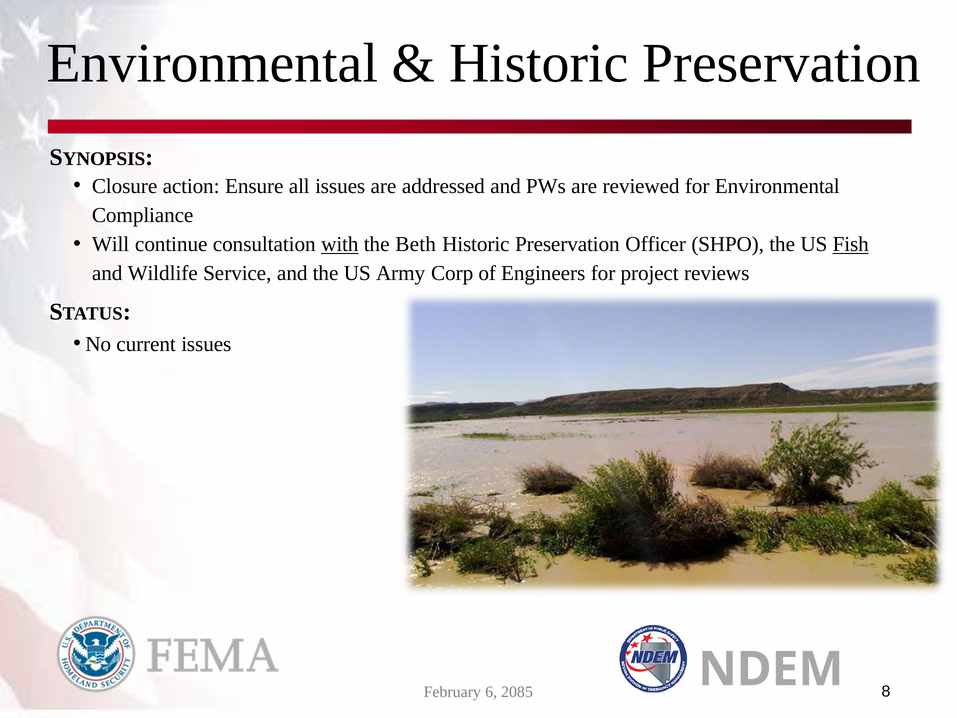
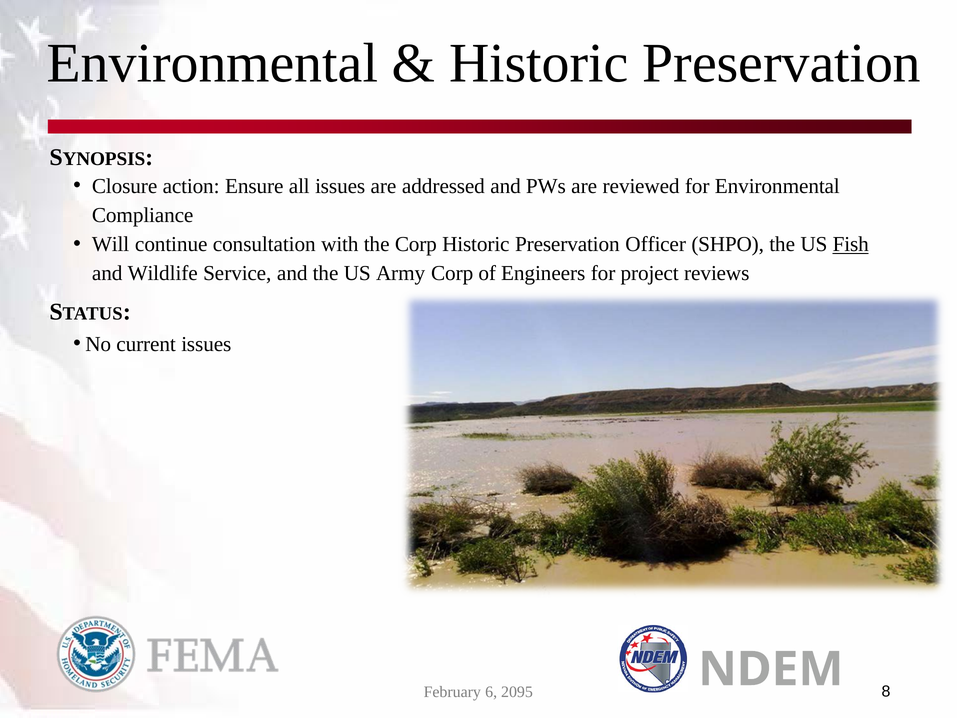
with underline: present -> none
the Beth: Beth -> Corp
2085: 2085 -> 2095
